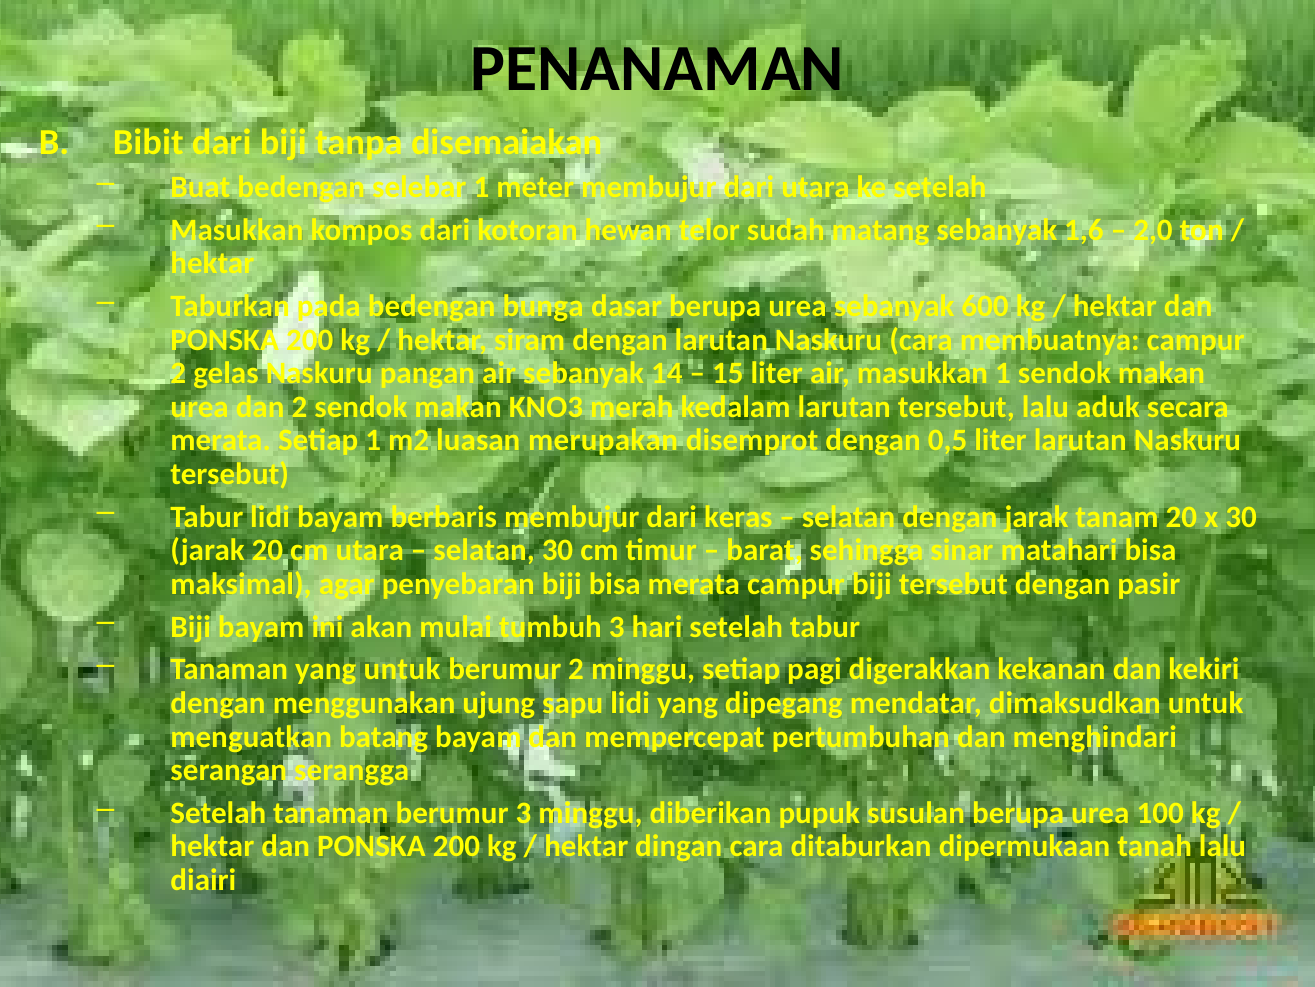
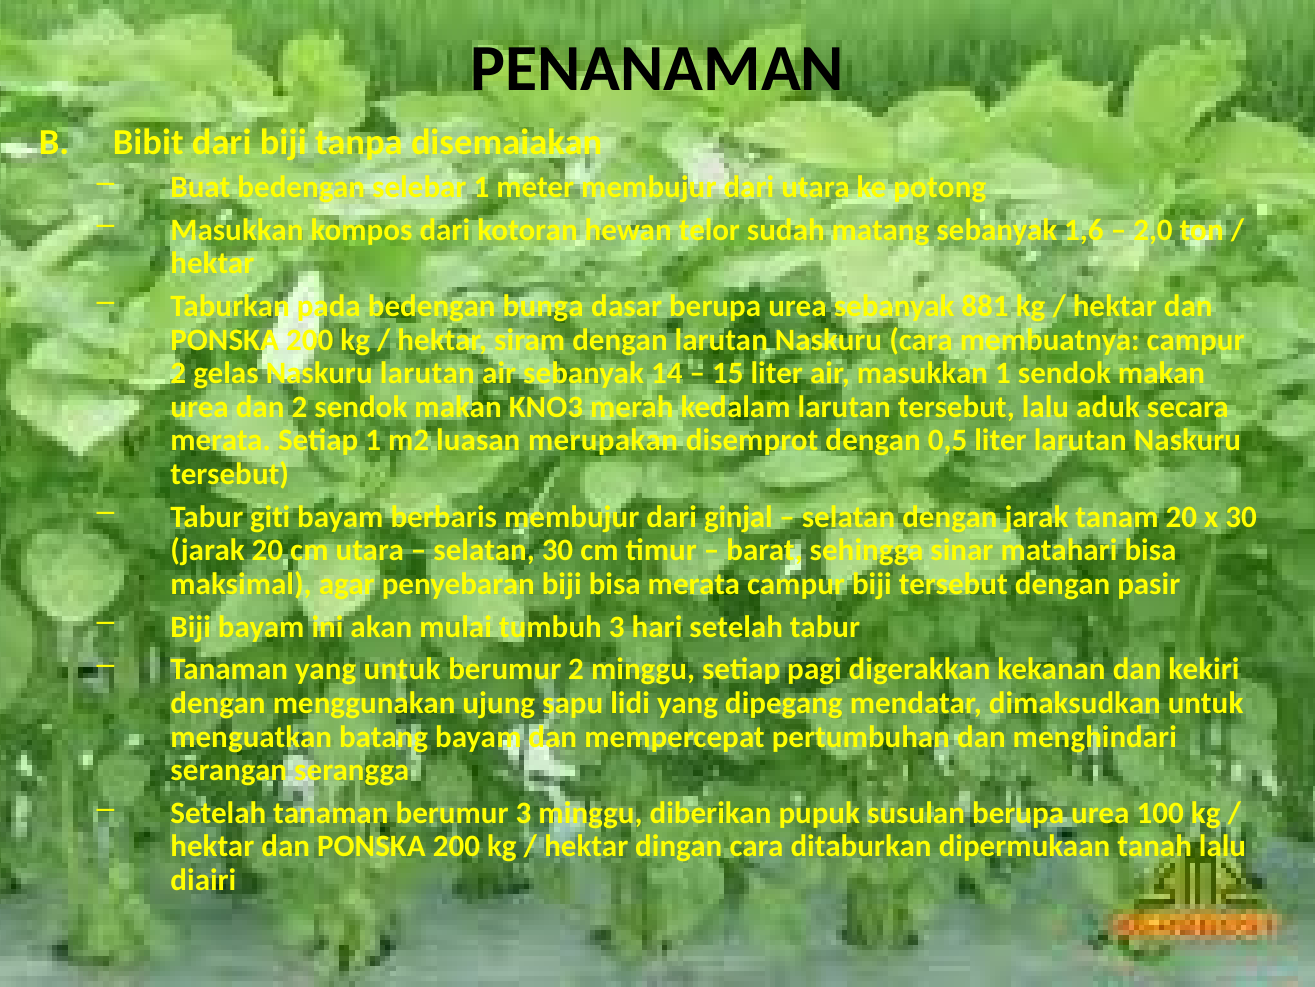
ke setelah: setelah -> potong
600: 600 -> 881
Naskuru pangan: pangan -> larutan
Tabur lidi: lidi -> giti
keras: keras -> ginjal
